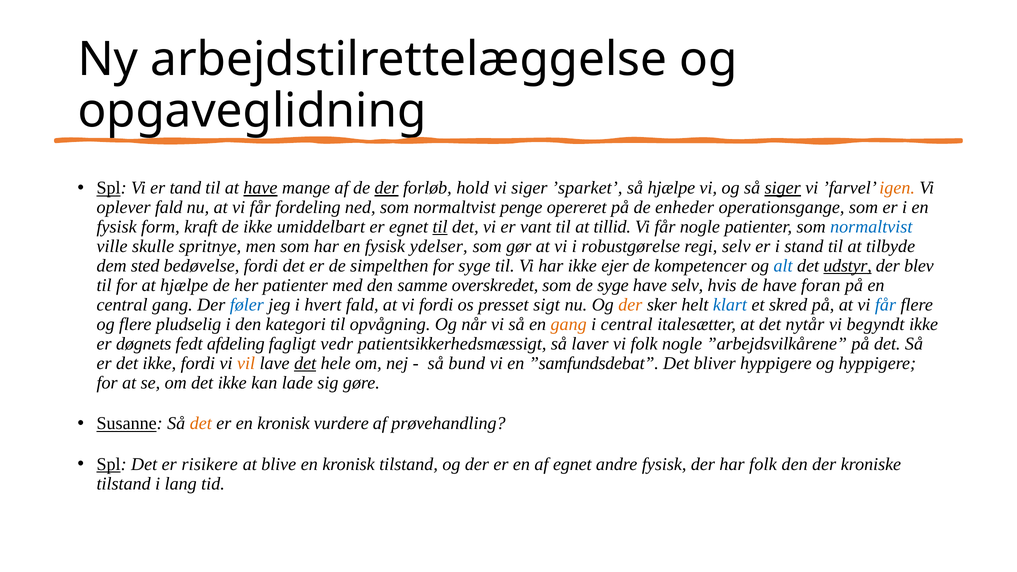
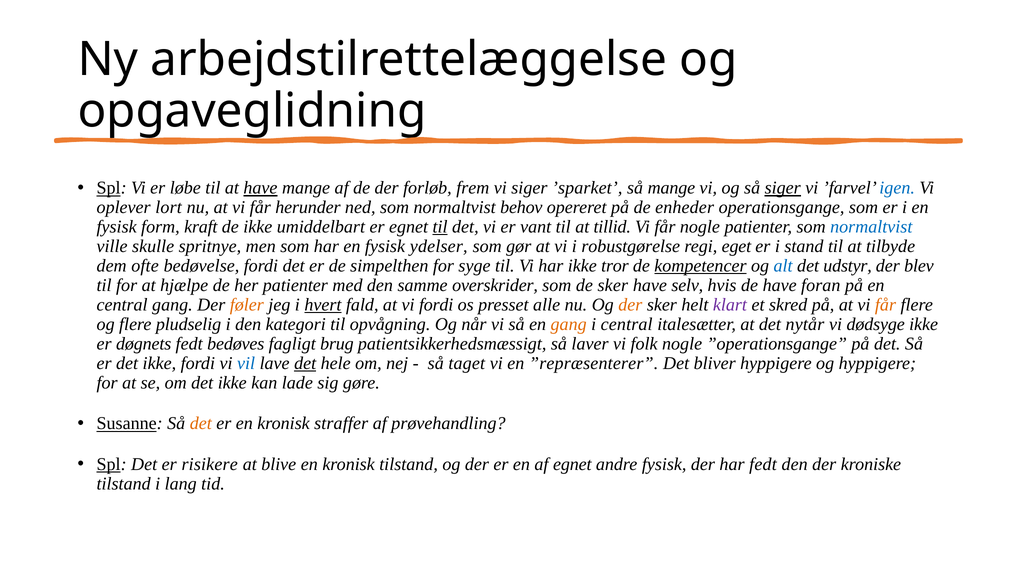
tand: tand -> løbe
der at (387, 188) underline: present -> none
hold: hold -> frem
så hjælpe: hjælpe -> mange
igen colour: orange -> blue
oplever fald: fald -> lort
fordeling: fordeling -> herunder
penge: penge -> behov
regi selv: selv -> eget
sted: sted -> ofte
ejer: ejer -> tror
kompetencer underline: none -> present
udstyr underline: present -> none
overskredet: overskredet -> overskrider
de syge: syge -> sker
føler colour: blue -> orange
hvert underline: none -> present
sigt: sigt -> alle
klart colour: blue -> purple
får at (885, 305) colour: blue -> orange
begyndt: begyndt -> dødsyge
afdeling: afdeling -> bedøves
vedr: vedr -> brug
”arbejdsvilkårene: ”arbejdsvilkårene -> ”operationsgange
vil colour: orange -> blue
bund: bund -> taget
”samfundsdebat: ”samfundsdebat -> ”repræsenterer
vurdere: vurdere -> straffer
har folk: folk -> fedt
